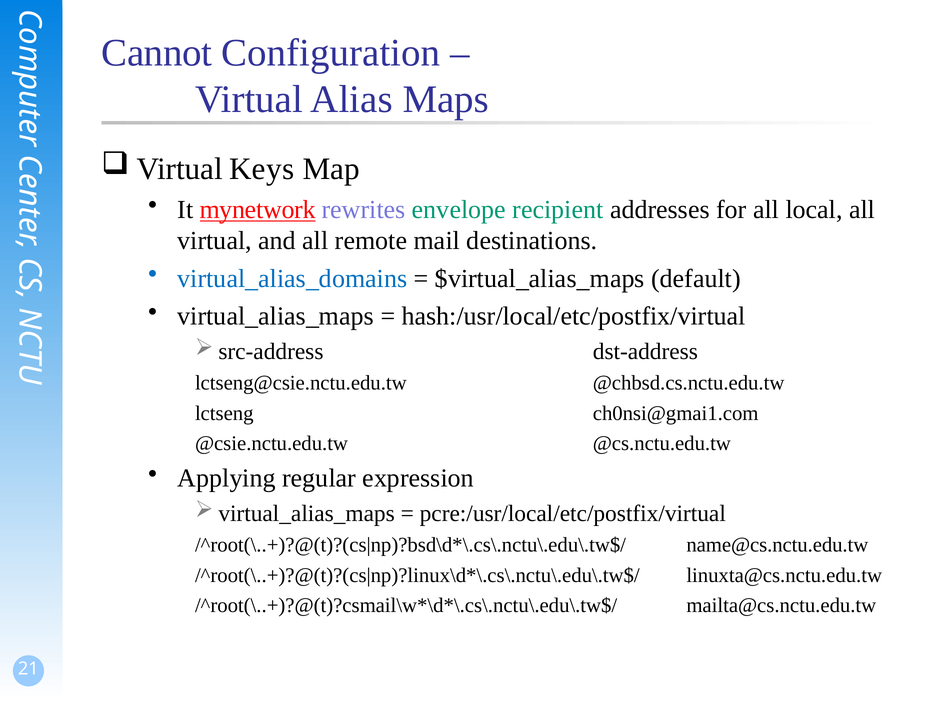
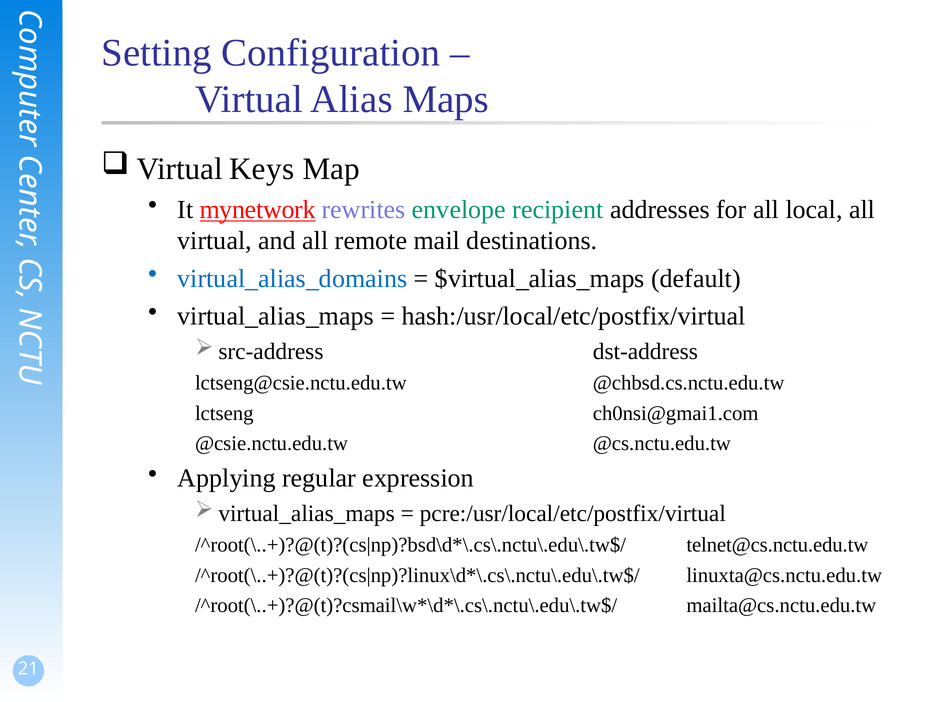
Cannot: Cannot -> Setting
name@cs.nctu.edu.tw: name@cs.nctu.edu.tw -> telnet@cs.nctu.edu.tw
